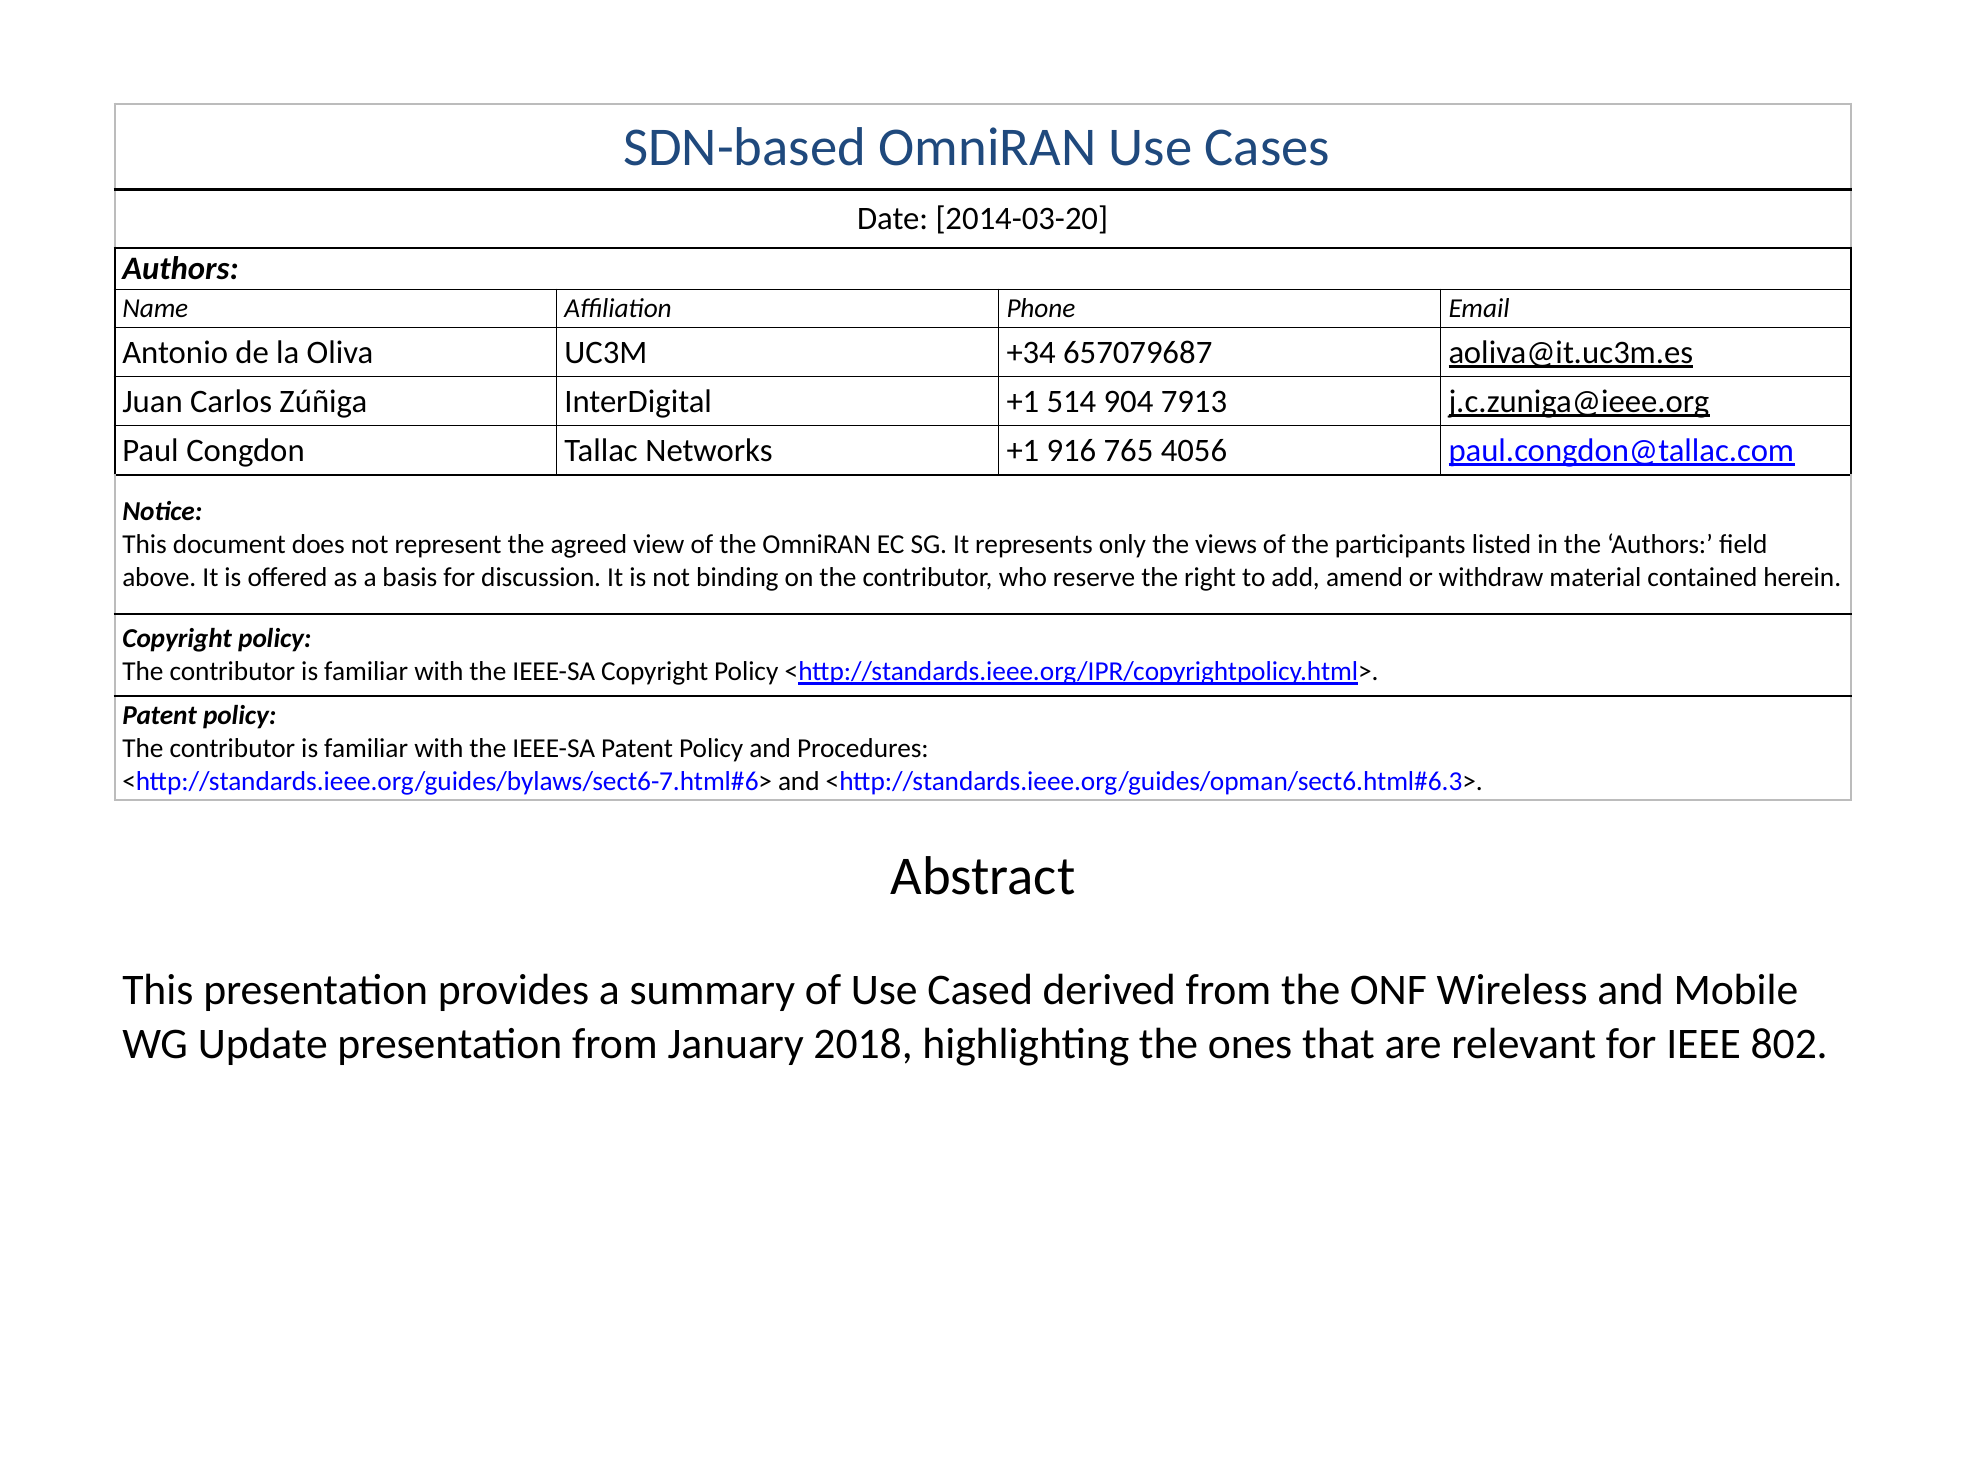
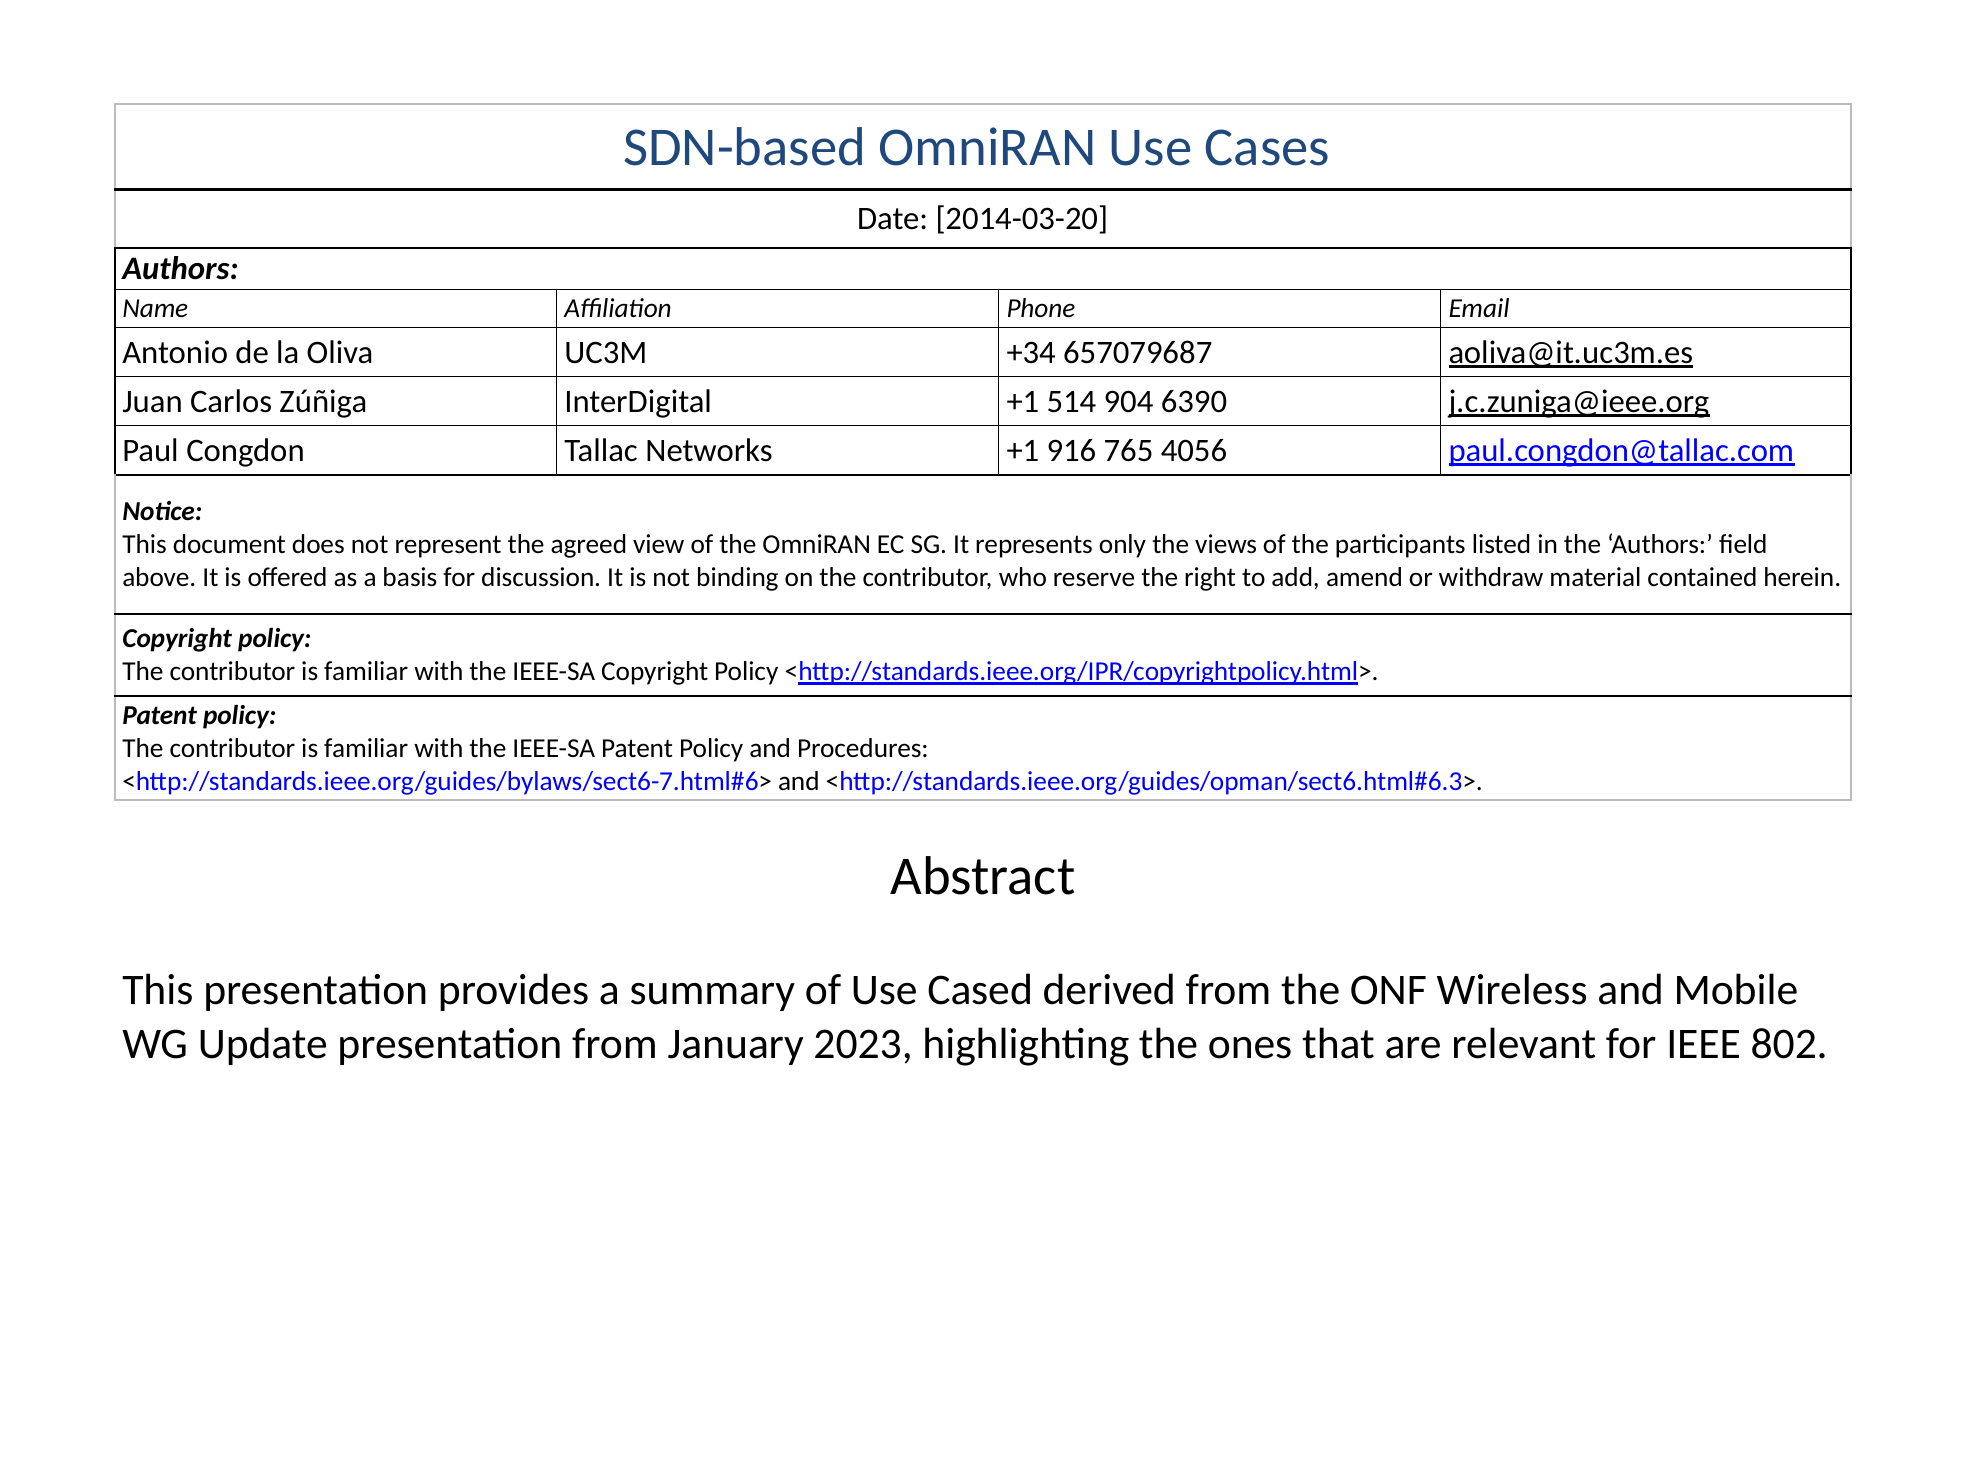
7913: 7913 -> 6390
2018: 2018 -> 2023
